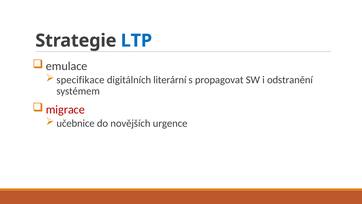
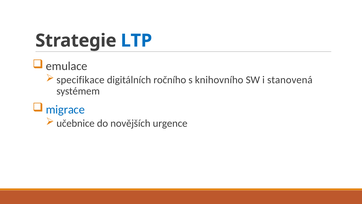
literární: literární -> ročního
propagovat: propagovat -> knihovního
odstranění: odstranění -> stanovená
migrace colour: red -> blue
